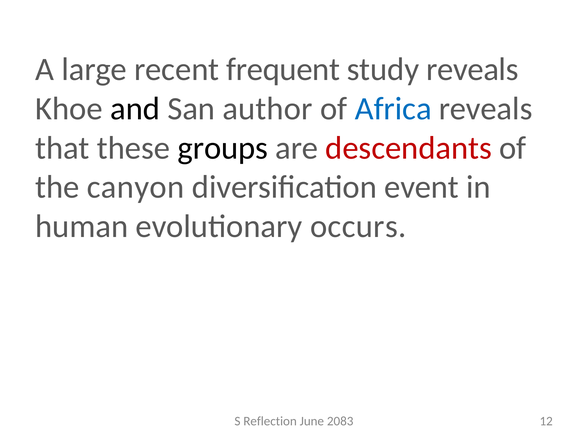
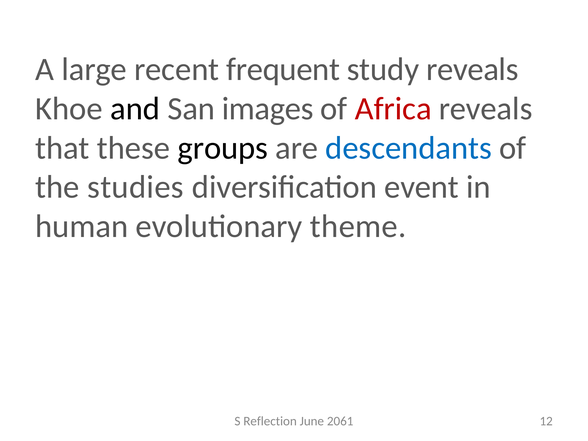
author: author -> images
Africa colour: blue -> red
descendants colour: red -> blue
canyon: canyon -> studies
occurs: occurs -> theme
2083: 2083 -> 2061
